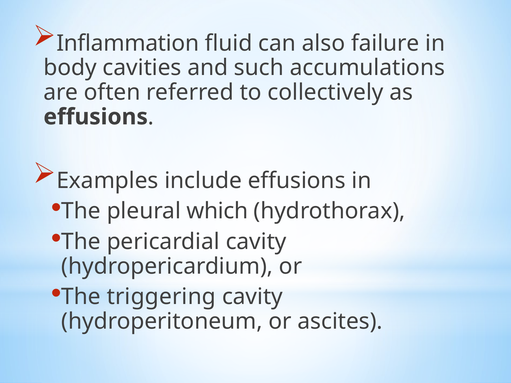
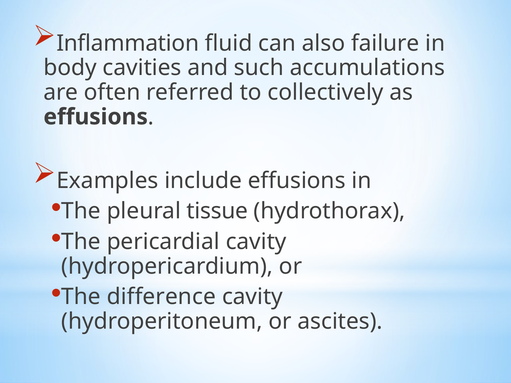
which: which -> tissue
triggering: triggering -> difference
